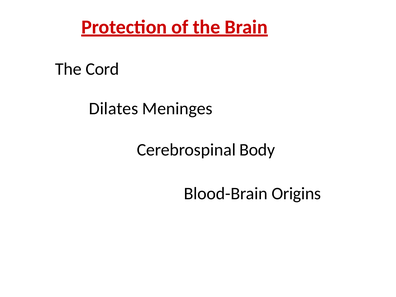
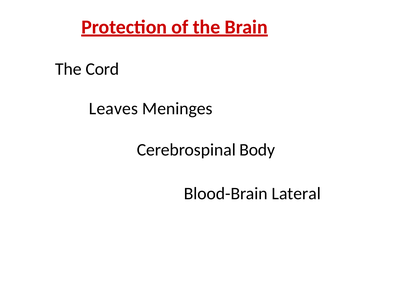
Dilates: Dilates -> Leaves
Origins: Origins -> Lateral
